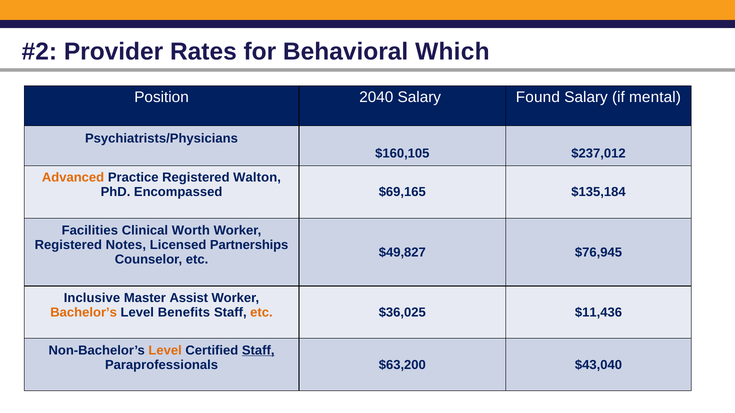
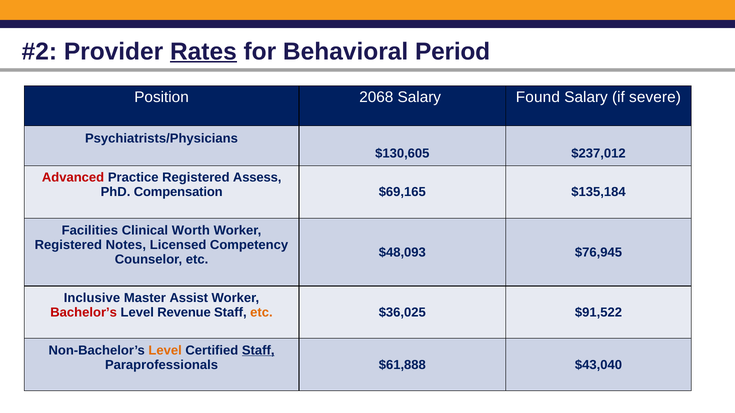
Rates underline: none -> present
Which: Which -> Period
2040: 2040 -> 2068
mental: mental -> severe
$160,105: $160,105 -> $130,605
Advanced colour: orange -> red
Walton: Walton -> Assess
Encompassed: Encompassed -> Compensation
Partnerships: Partnerships -> Competency
$49,827: $49,827 -> $48,093
Bachelor’s colour: orange -> red
Benefits: Benefits -> Revenue
$11,436: $11,436 -> $91,522
$63,200: $63,200 -> $61,888
